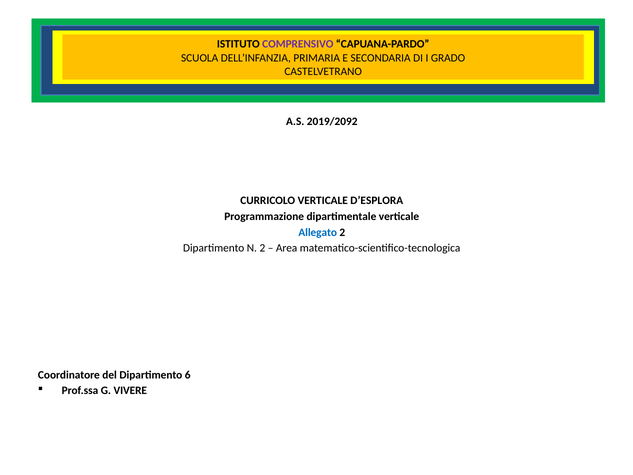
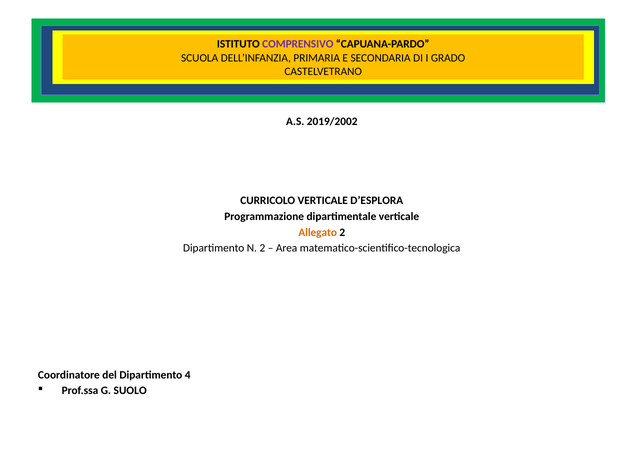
2019/2092: 2019/2092 -> 2019/2002
Allegato colour: blue -> orange
6: 6 -> 4
VIVERE: VIVERE -> SUOLO
